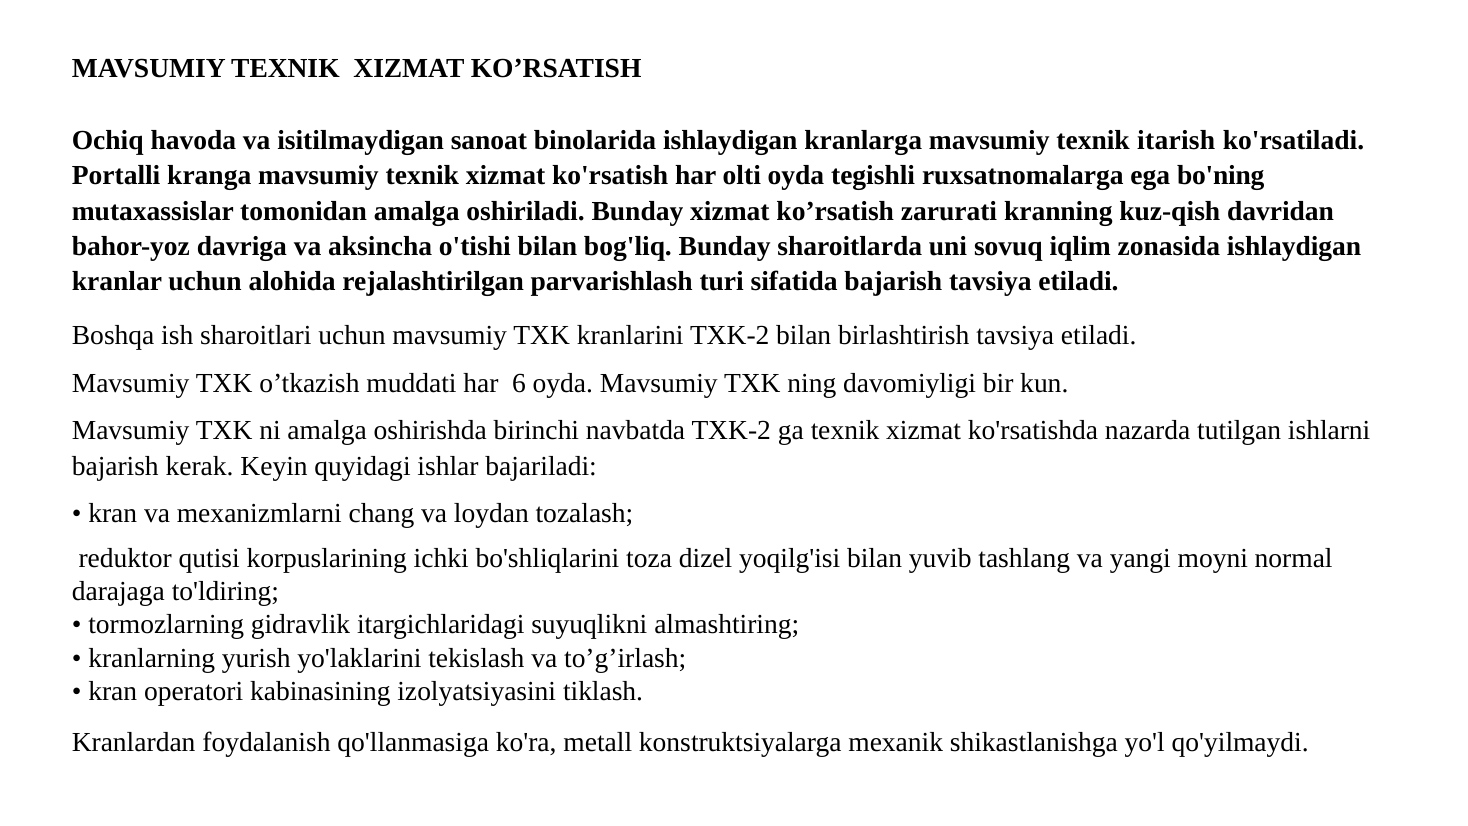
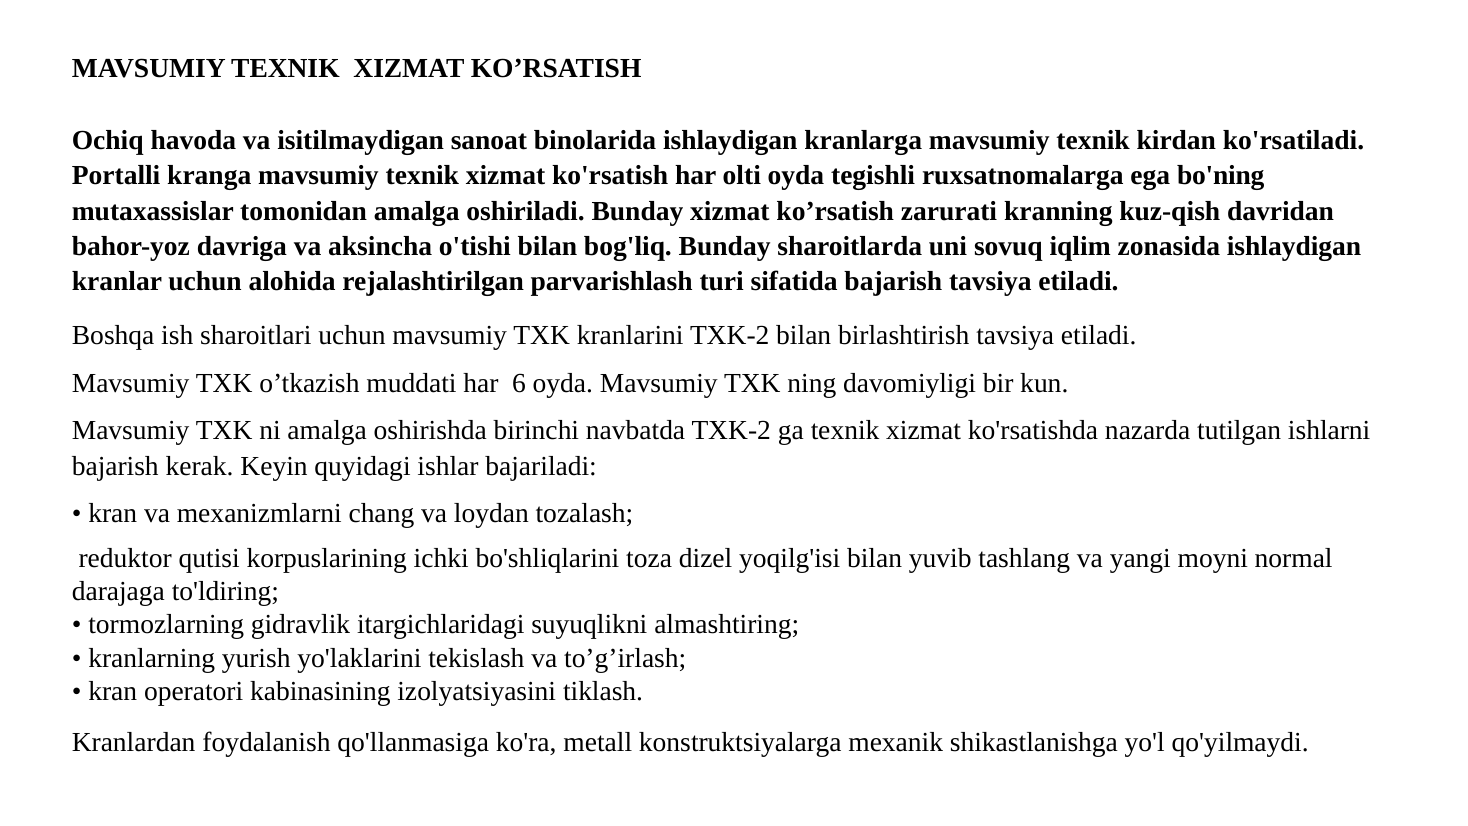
itarish: itarish -> kirdan
